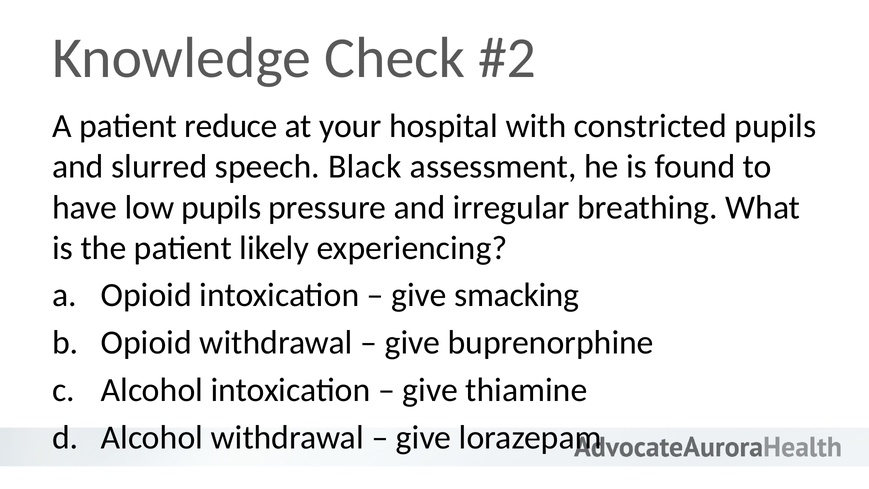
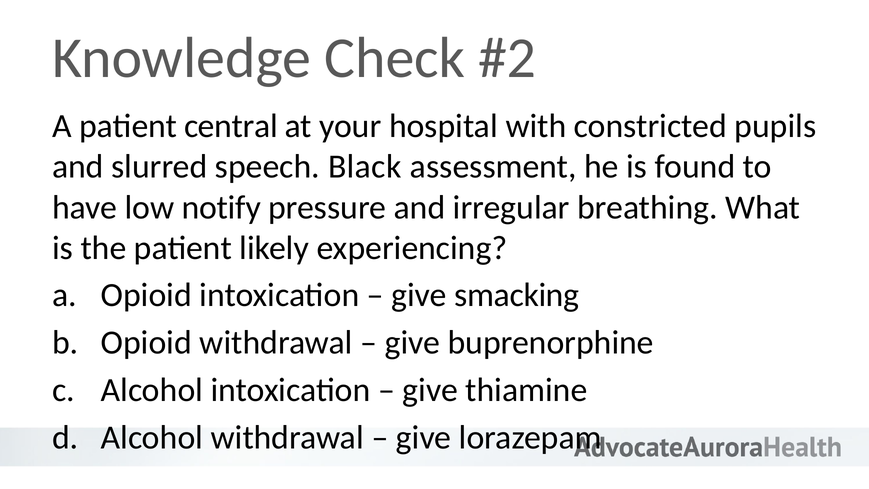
reduce: reduce -> central
low pupils: pupils -> notify
